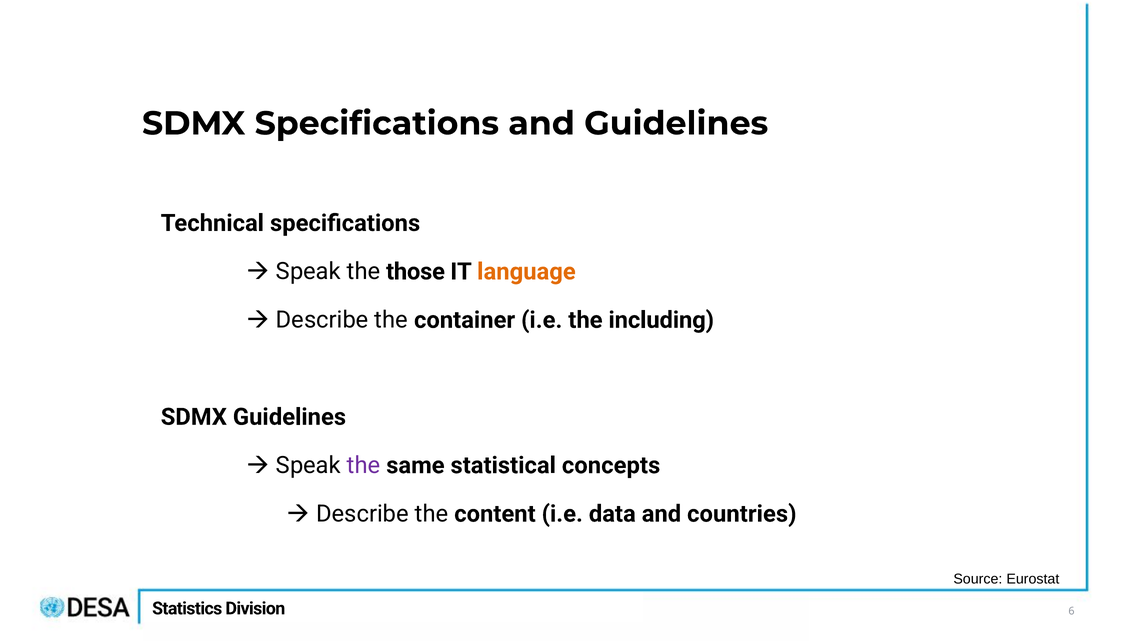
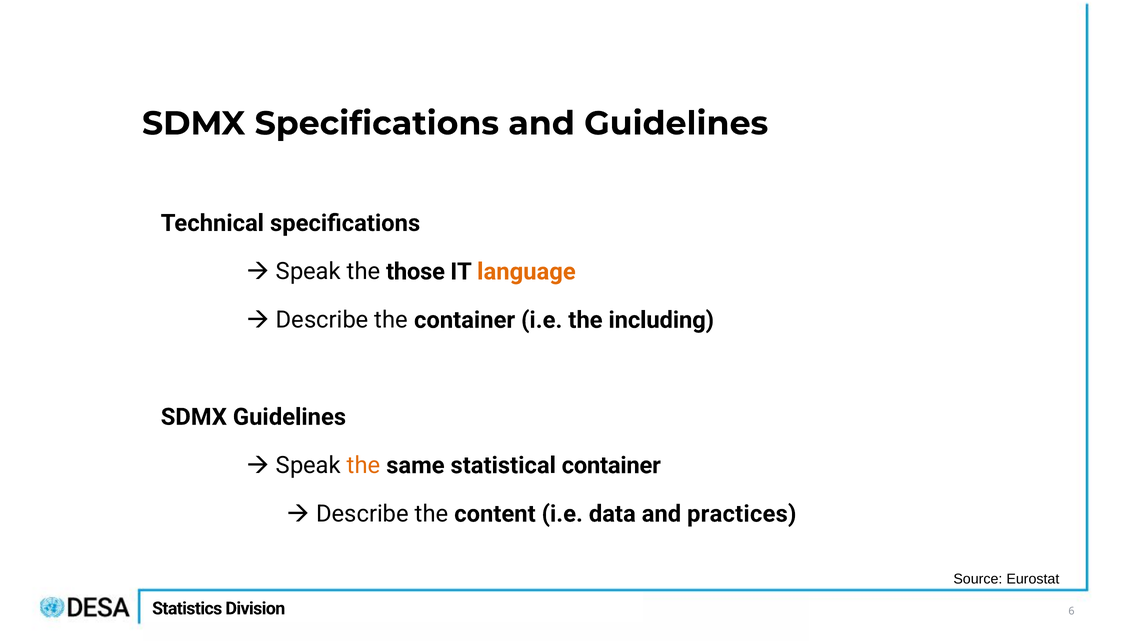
the at (364, 466) colour: purple -> orange
statistical concepts: concepts -> container
countries: countries -> practices
